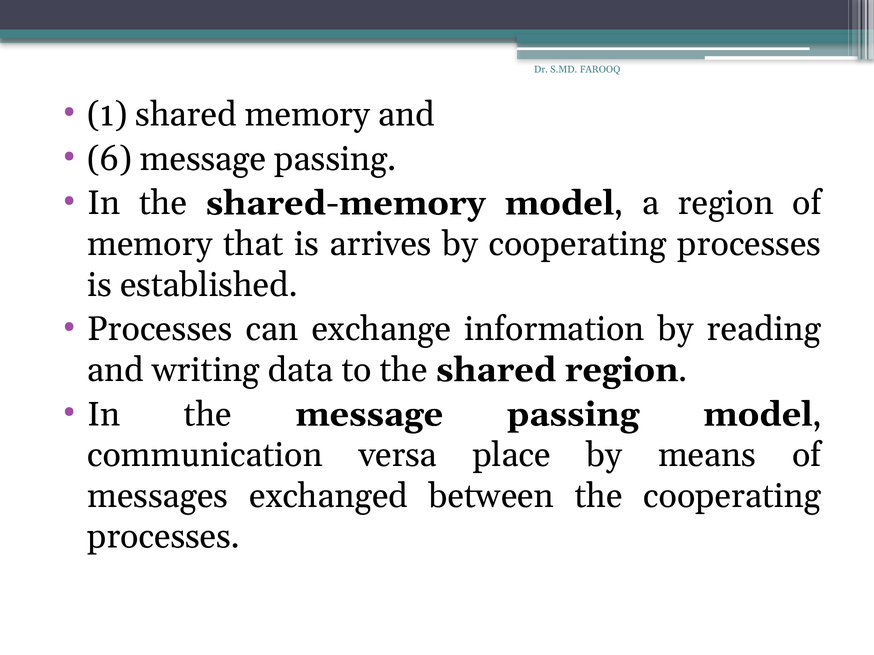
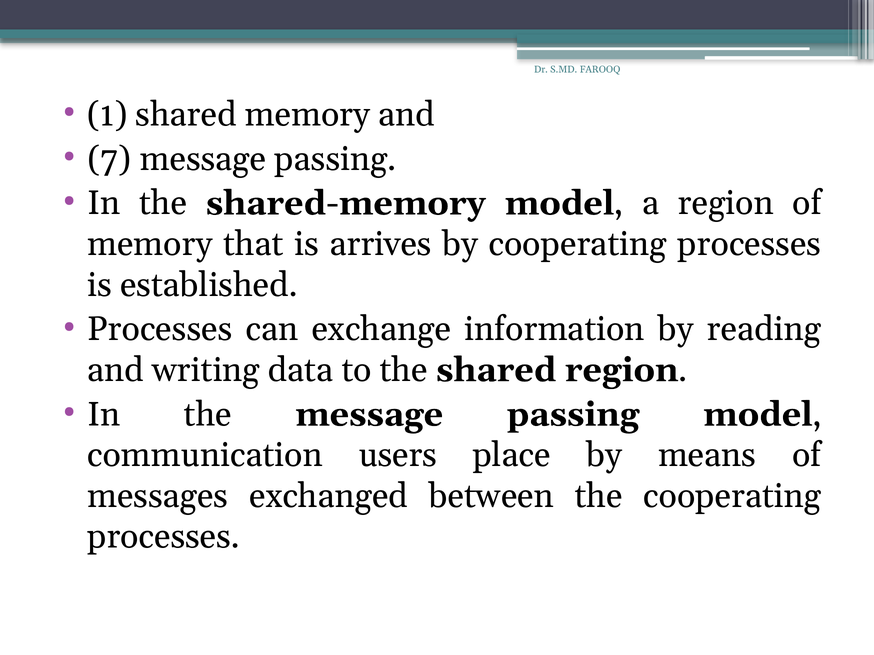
6: 6 -> 7
versa: versa -> users
